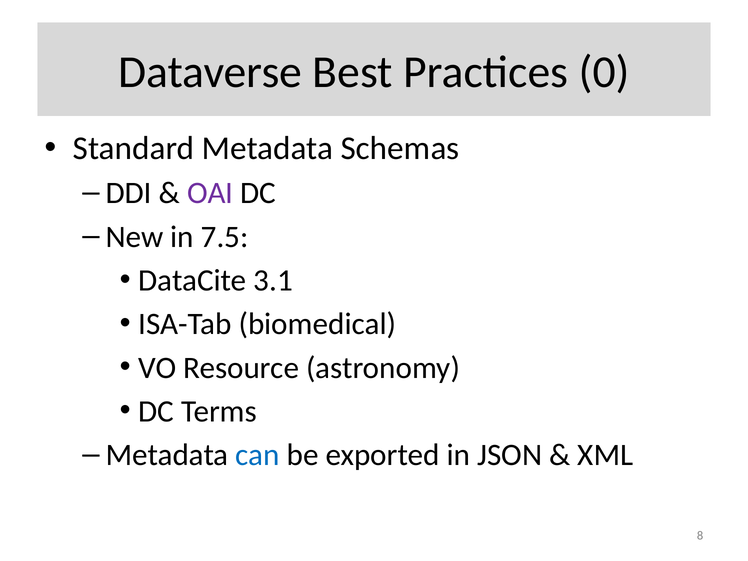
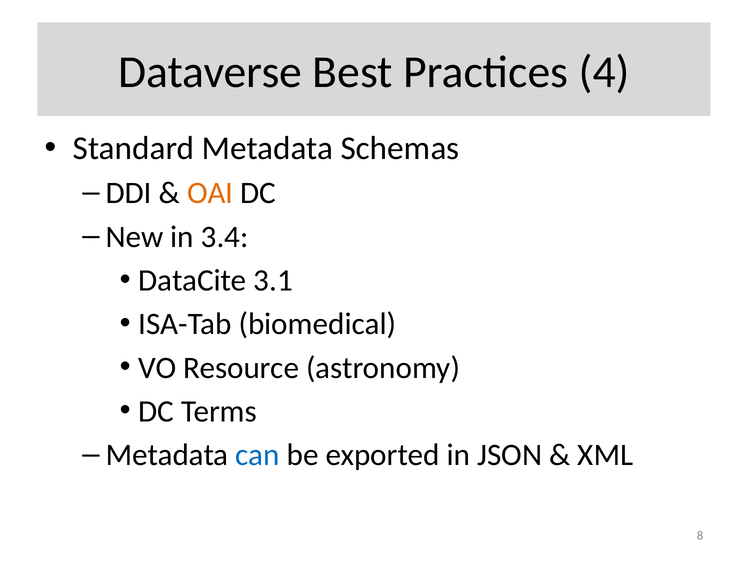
0: 0 -> 4
OAI colour: purple -> orange
7.5: 7.5 -> 3.4
